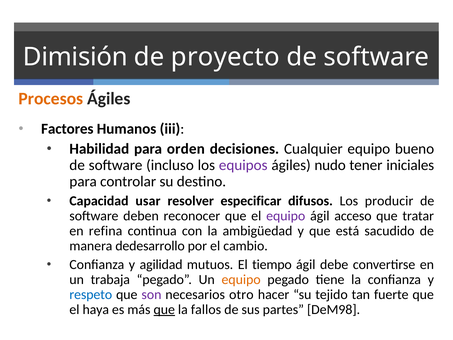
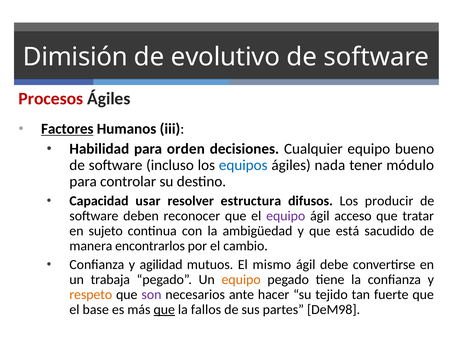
proyecto: proyecto -> evolutivo
Procesos colour: orange -> red
Factores underline: none -> present
equipos colour: purple -> blue
nudo: nudo -> nada
iniciales: iniciales -> módulo
especificar: especificar -> estructura
refina: refina -> sujeto
dedesarrollo: dedesarrollo -> encontrarlos
tiempo: tiempo -> mismo
respeto colour: blue -> orange
otro: otro -> ante
haya: haya -> base
